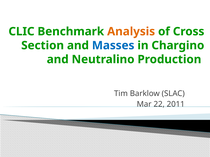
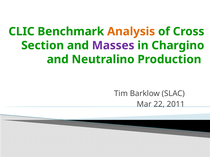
Masses colour: blue -> purple
